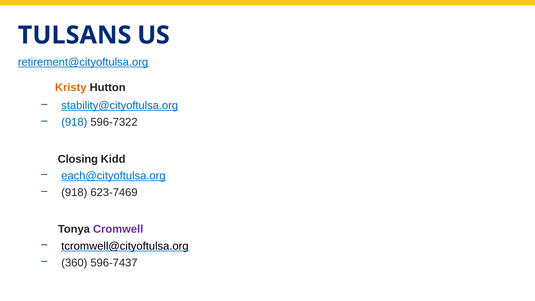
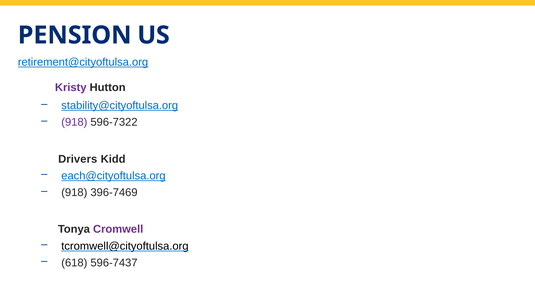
TULSANS: TULSANS -> PENSION
Kristy colour: orange -> purple
918 at (74, 122) colour: blue -> purple
Closing: Closing -> Drivers
623-7469: 623-7469 -> 396-7469
360: 360 -> 618
